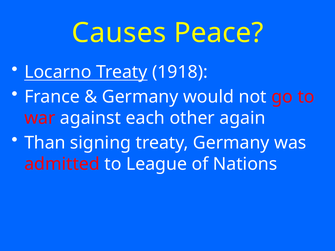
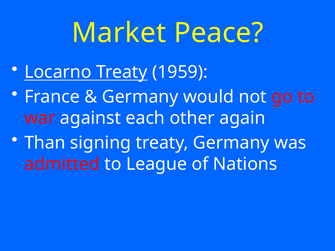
Causes: Causes -> Market
1918: 1918 -> 1959
